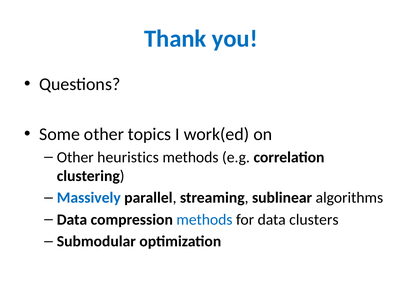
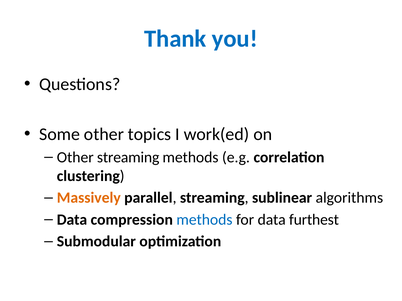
Other heuristics: heuristics -> streaming
Massively colour: blue -> orange
clusters: clusters -> furthest
